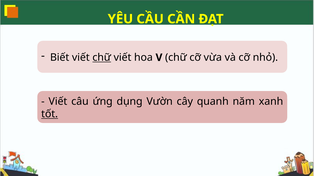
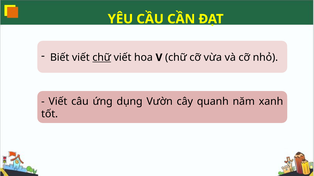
tốt underline: present -> none
